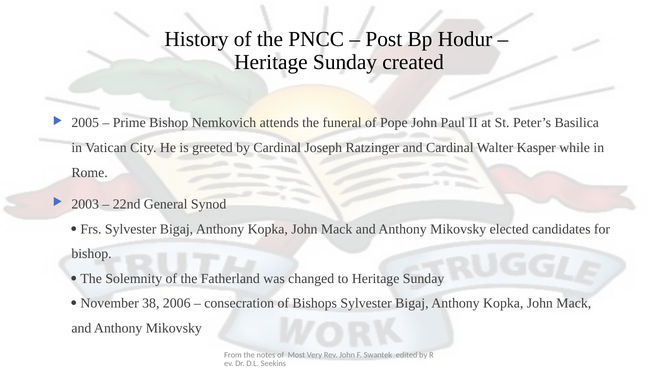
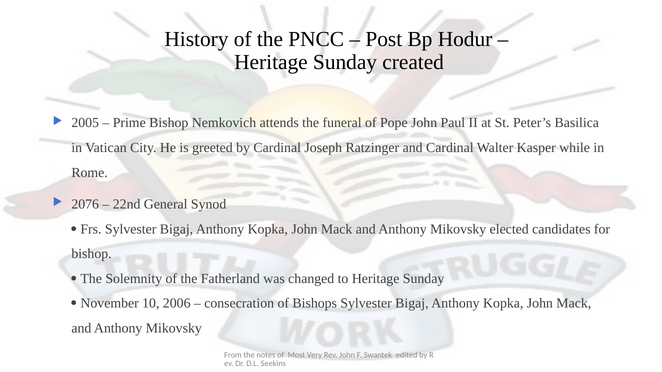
2003: 2003 -> 2076
38: 38 -> 10
